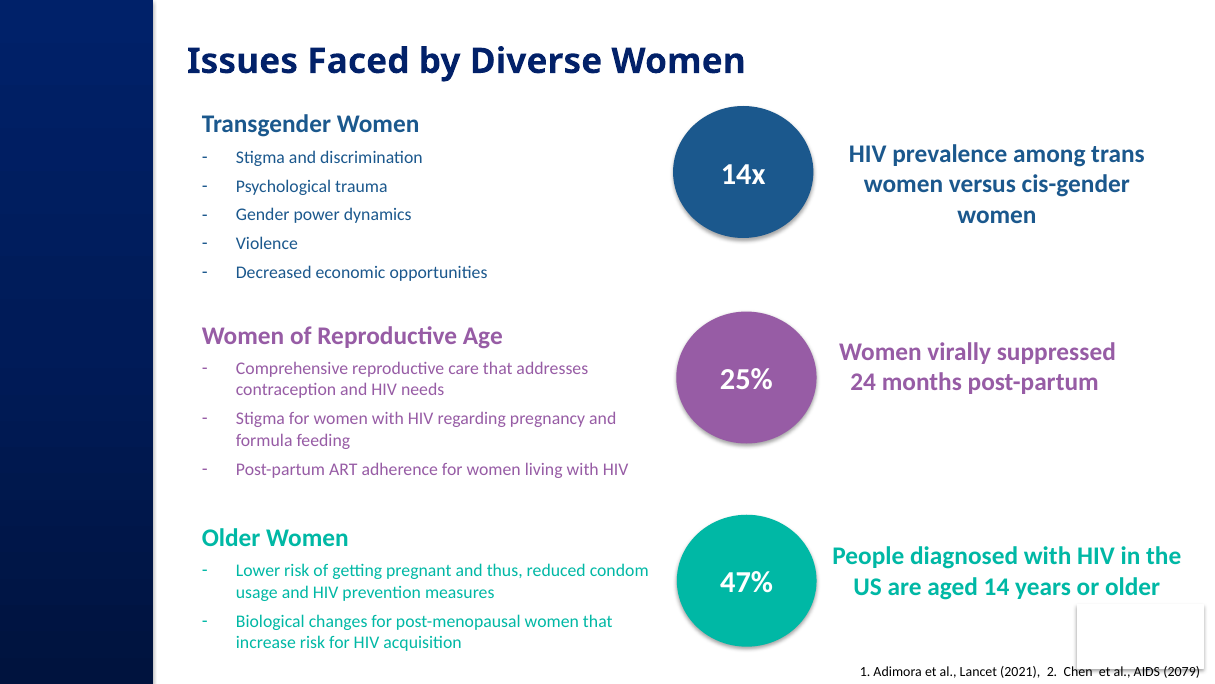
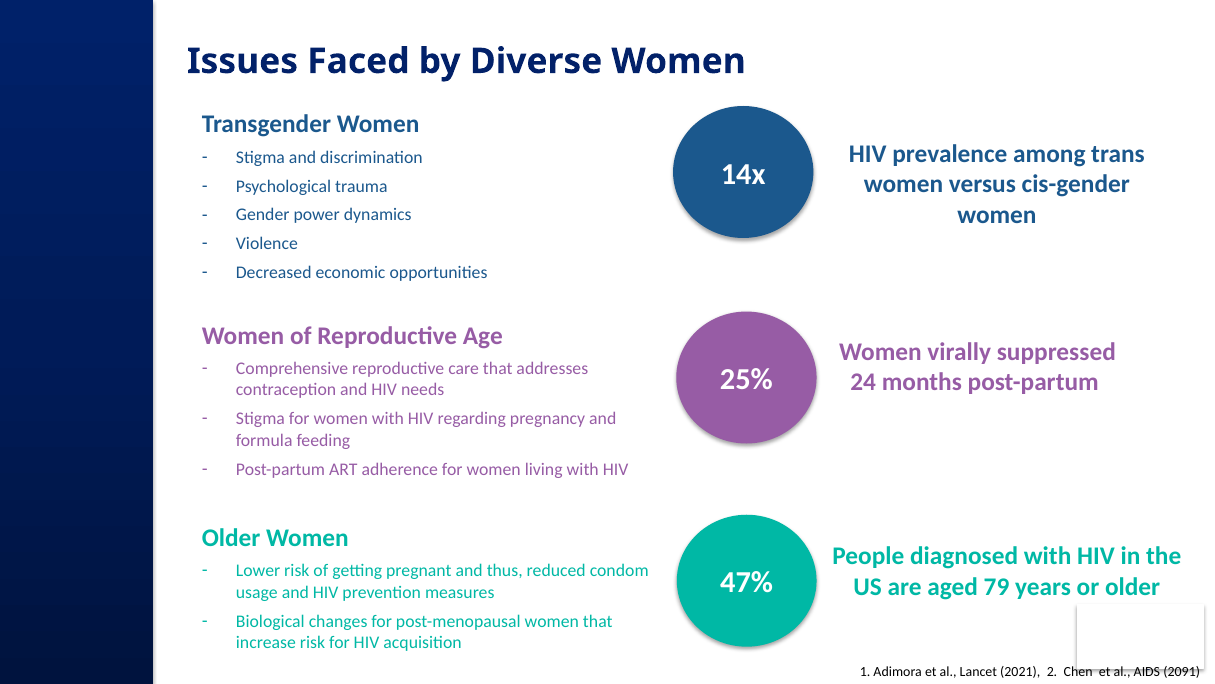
14: 14 -> 79
2079: 2079 -> 2091
